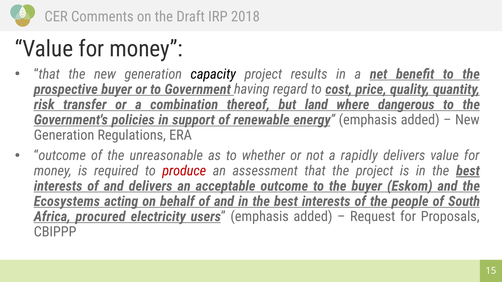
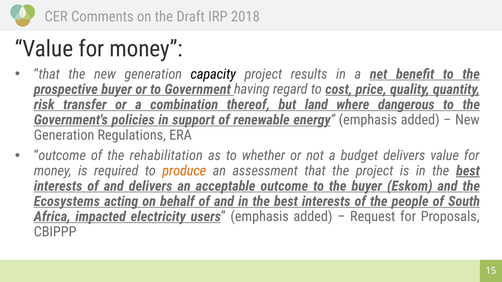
unreasonable: unreasonable -> rehabilitation
rapidly: rapidly -> budget
produce colour: red -> orange
procured: procured -> impacted
